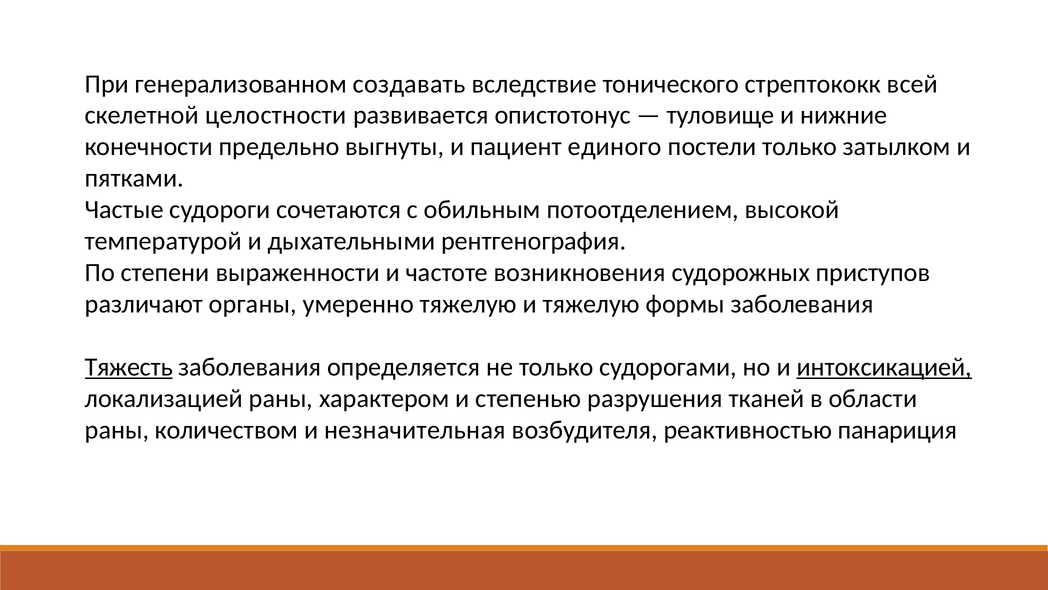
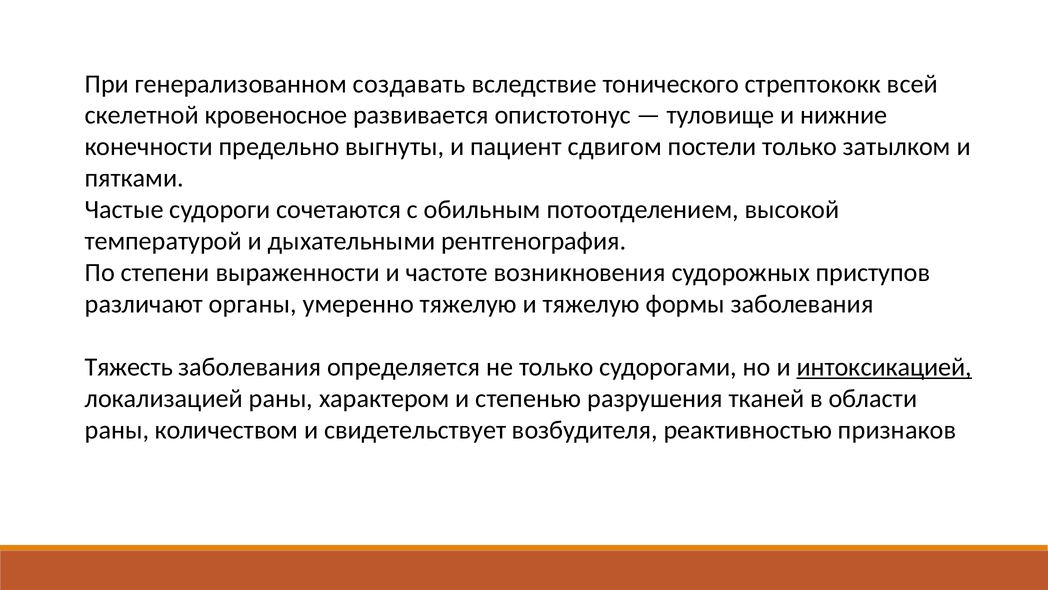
целостности: целостности -> кровеносное
единого: единого -> сдвигом
Тяжесть underline: present -> none
незначительная: незначительная -> свидетельствует
панариция: панариция -> признаков
